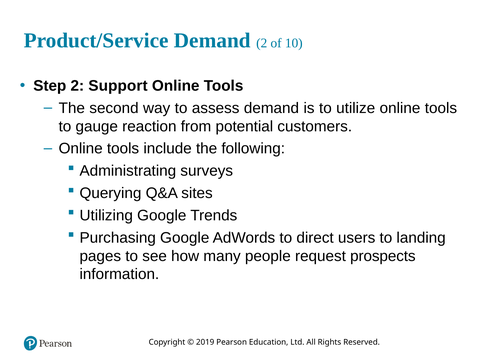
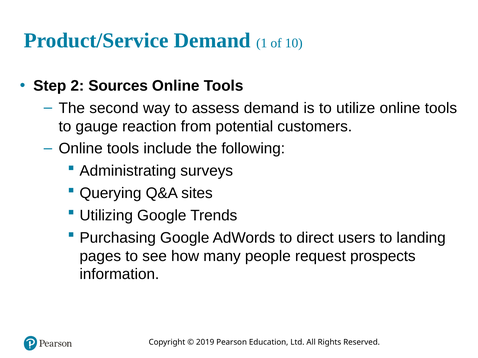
Demand 2: 2 -> 1
Support: Support -> Sources
